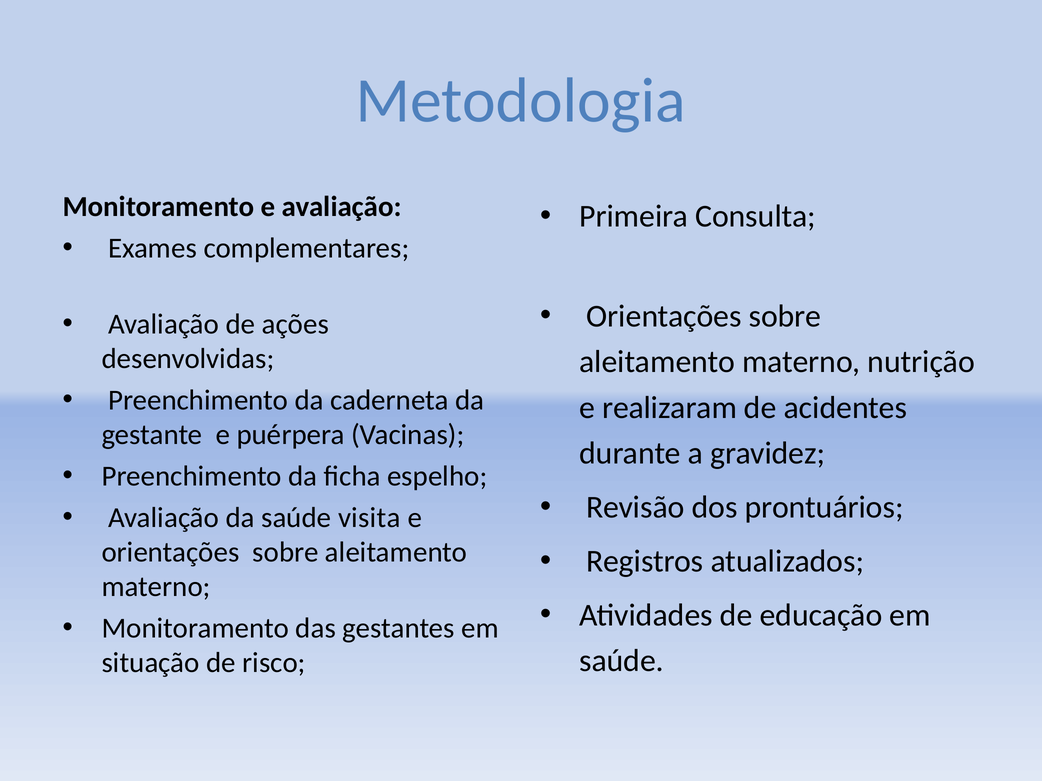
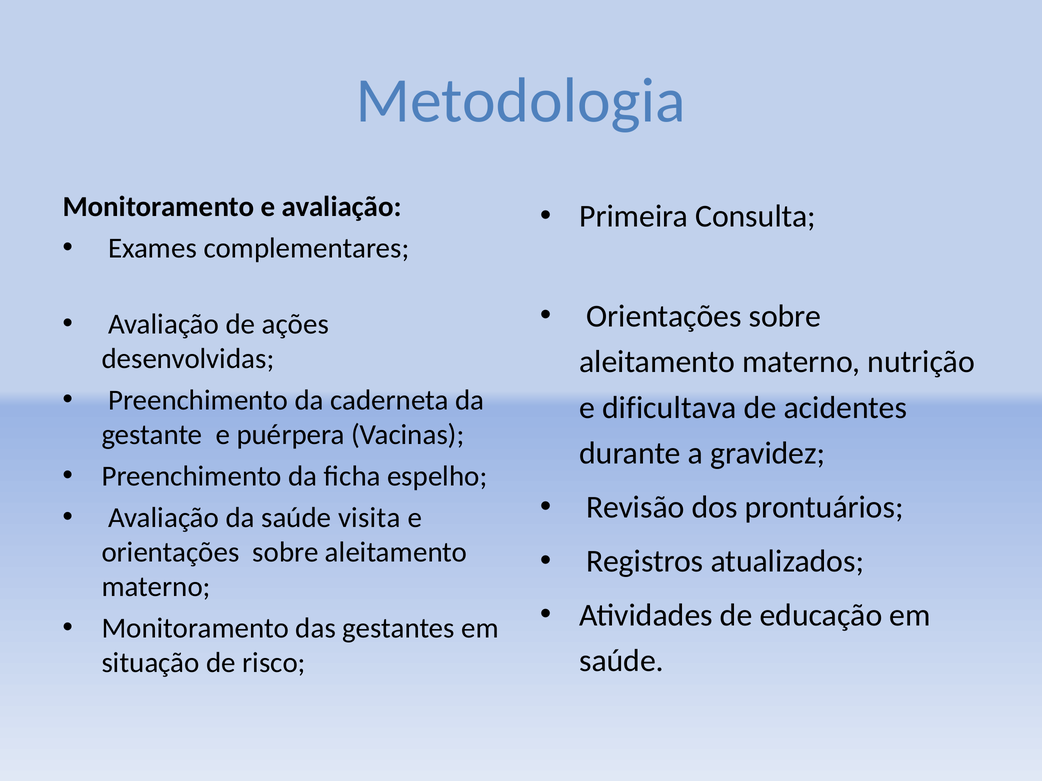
realizaram: realizaram -> dificultava
